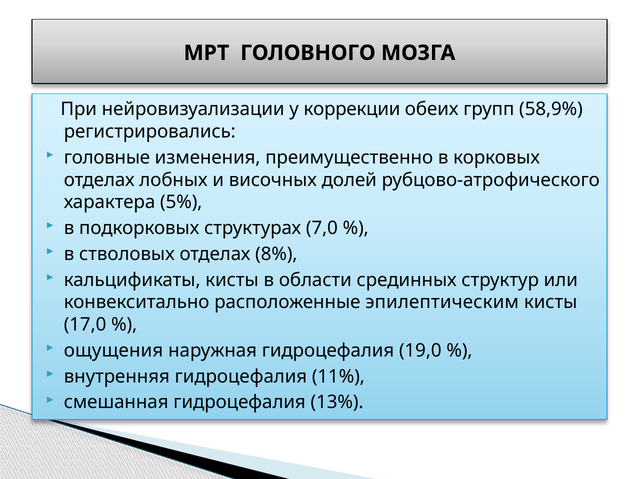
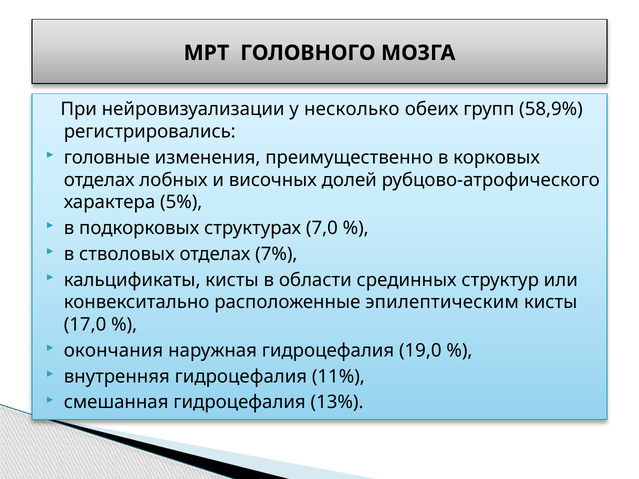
коррекции: коррекции -> несколько
8%: 8% -> 7%
ощущения: ощущения -> окончания
